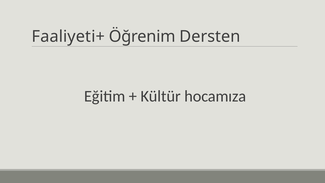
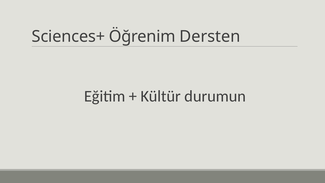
Faaliyeti+: Faaliyeti+ -> Sciences+
hocamıza: hocamıza -> durumun
